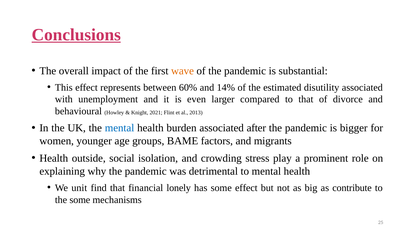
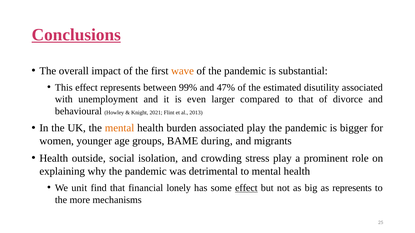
60%: 60% -> 99%
14%: 14% -> 47%
mental at (120, 128) colour: blue -> orange
associated after: after -> play
factors: factors -> during
effect at (246, 188) underline: none -> present
as contribute: contribute -> represents
the some: some -> more
